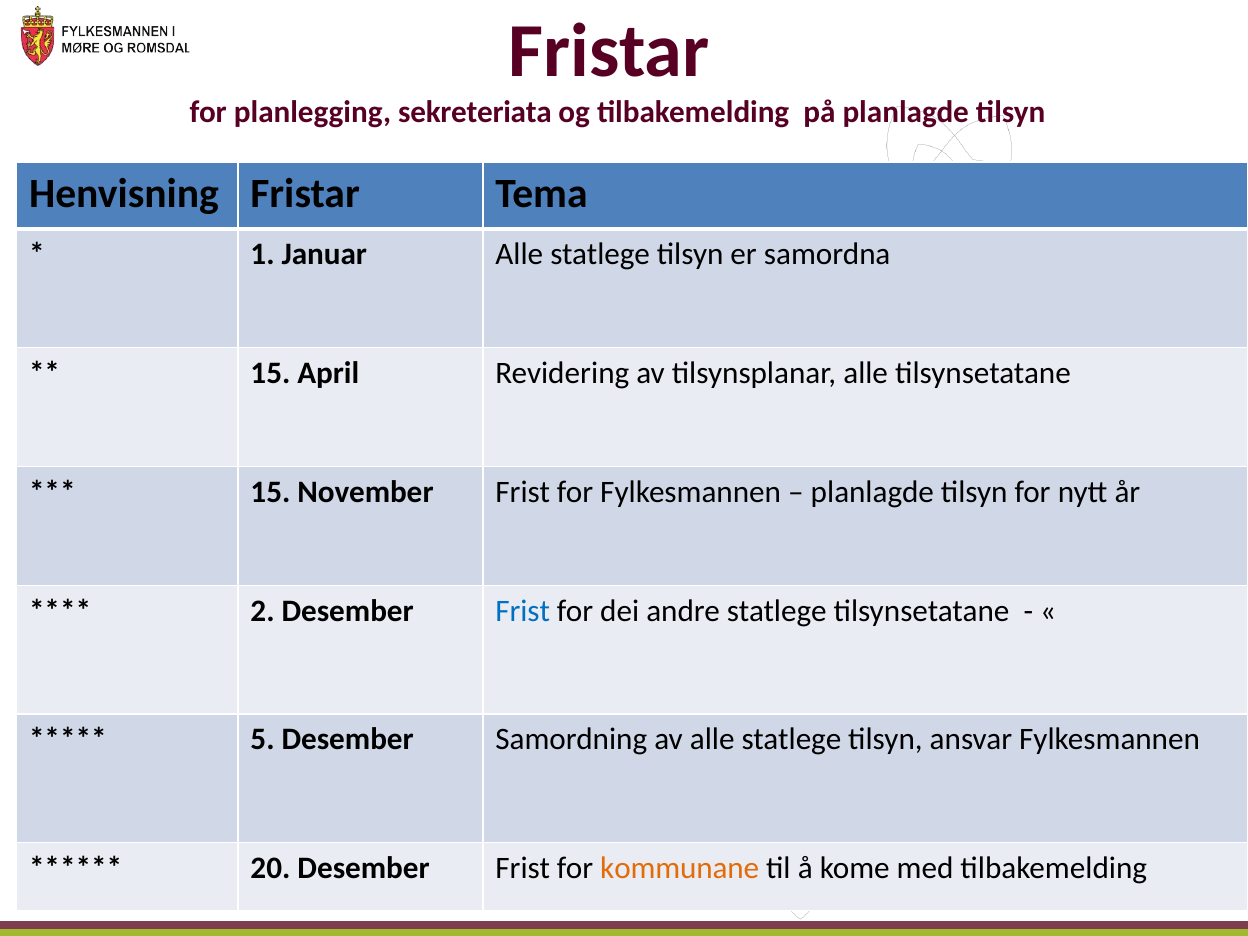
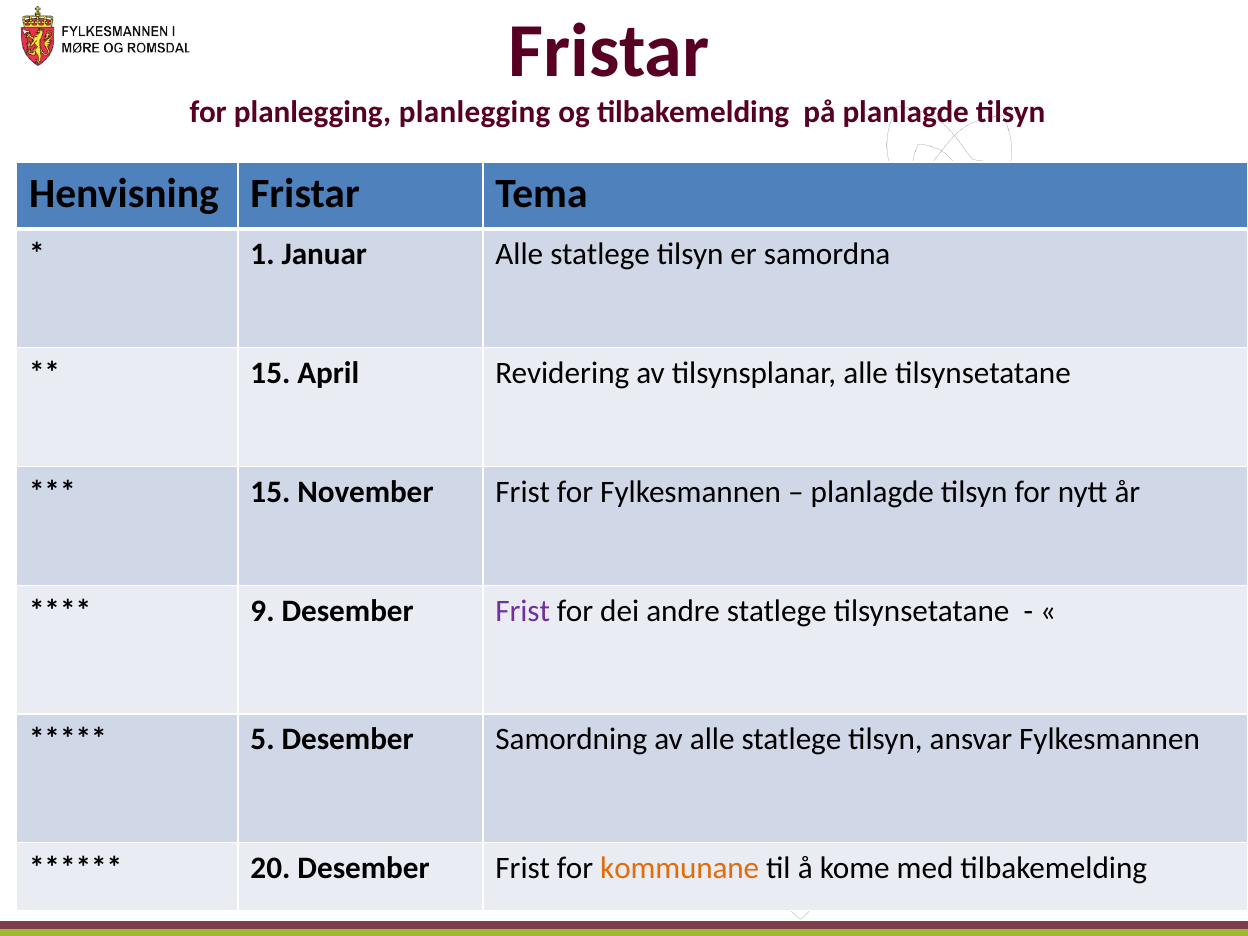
planlegging sekreteriata: sekreteriata -> planlegging
2: 2 -> 9
Frist at (523, 611) colour: blue -> purple
